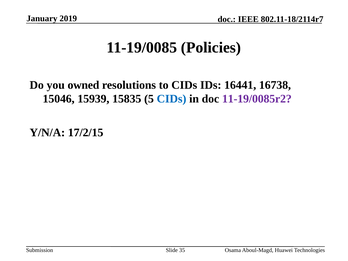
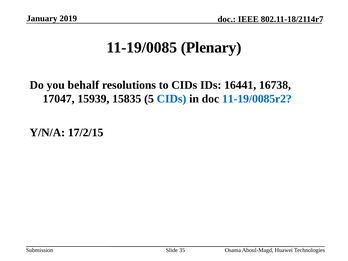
Policies: Policies -> Plenary
owned: owned -> behalf
15046: 15046 -> 17047
11-19/0085r2 colour: purple -> blue
